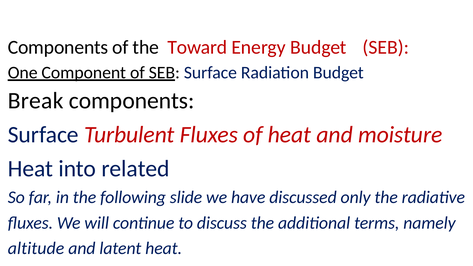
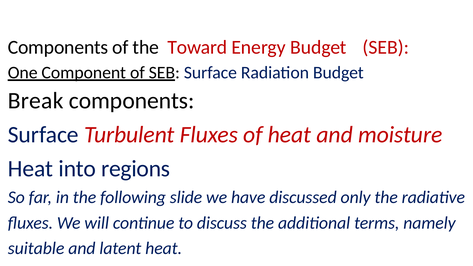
related: related -> regions
altitude: altitude -> suitable
